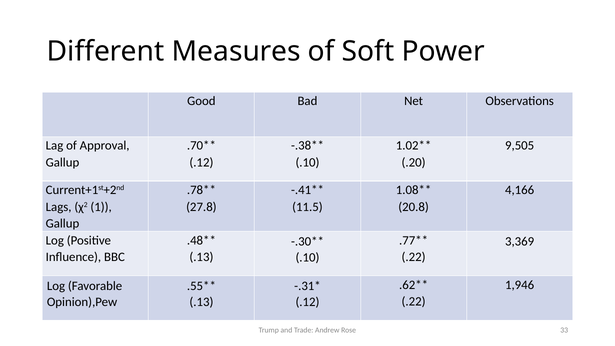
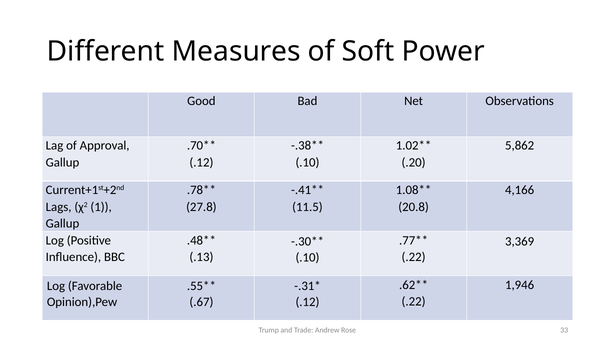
9,505: 9,505 -> 5,862
.13 at (201, 302): .13 -> .67
